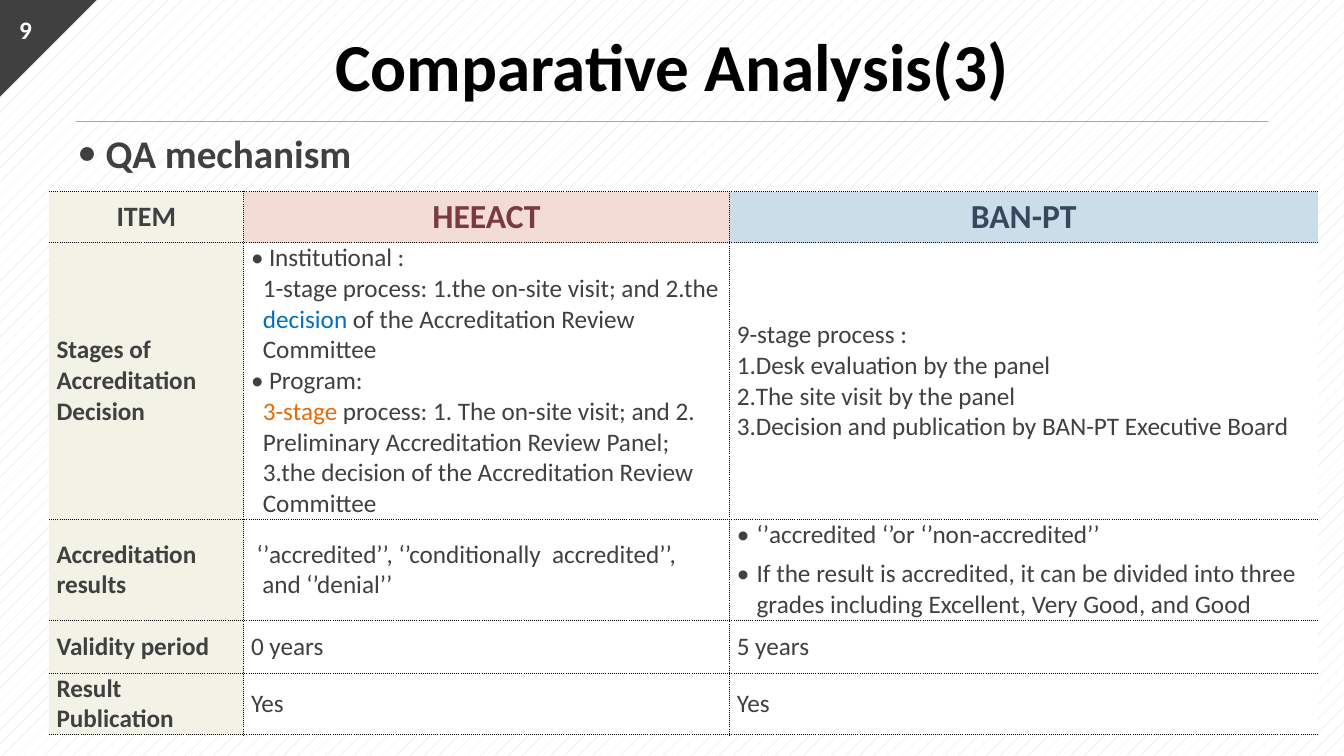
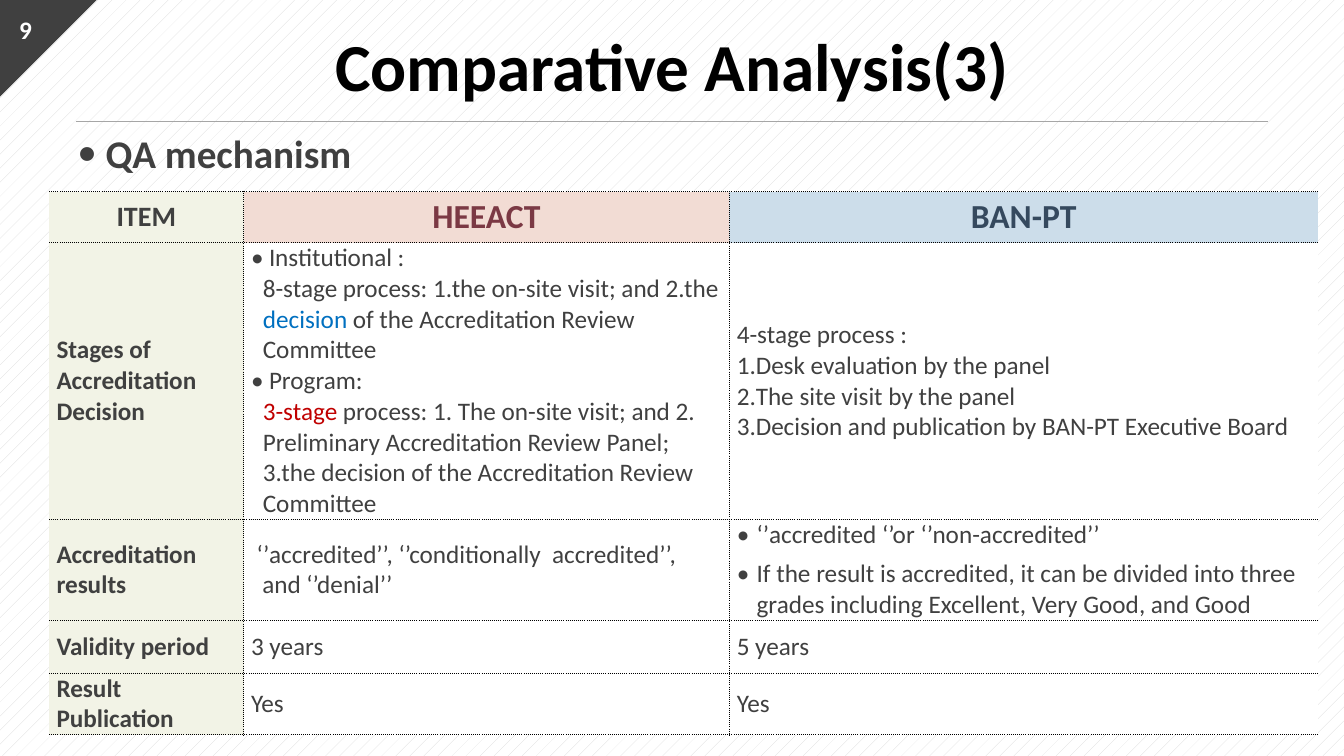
1-stage: 1-stage -> 8-stage
9-stage: 9-stage -> 4-stage
3-stage colour: orange -> red
0: 0 -> 3
